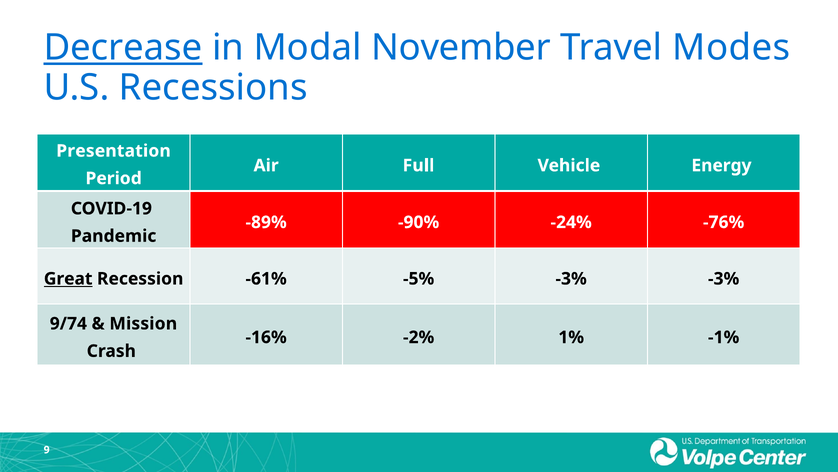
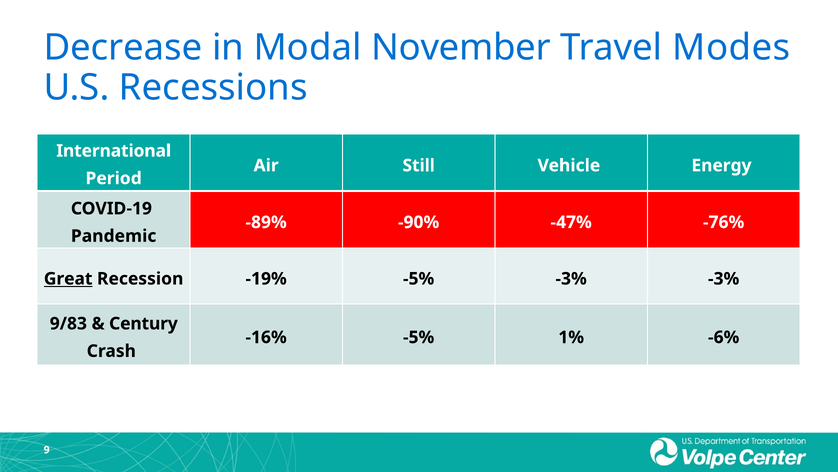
Decrease underline: present -> none
Presentation: Presentation -> International
Full: Full -> Still
-24%: -24% -> -47%
-61%: -61% -> -19%
9/74: 9/74 -> 9/83
Mission: Mission -> Century
-16% -2%: -2% -> -5%
-1%: -1% -> -6%
